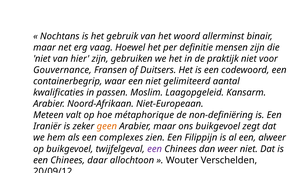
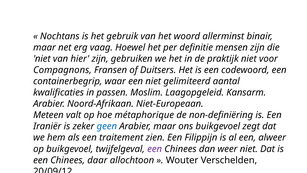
Gouvernance: Gouvernance -> Compagnons
geen colour: orange -> blue
complexes: complexes -> traitement
